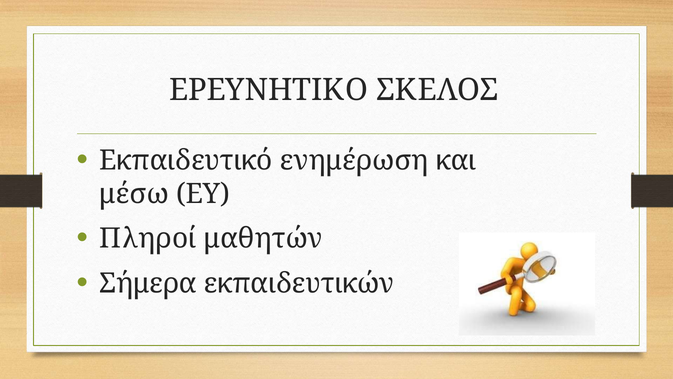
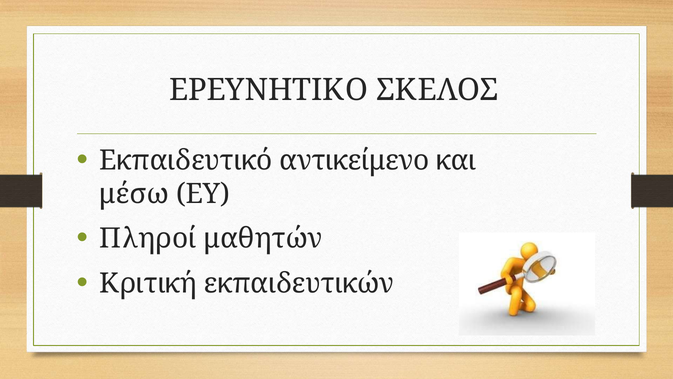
ενημέρωση: ενημέρωση -> αντικείμενο
Σήμερα: Σήμερα -> Κριτική
